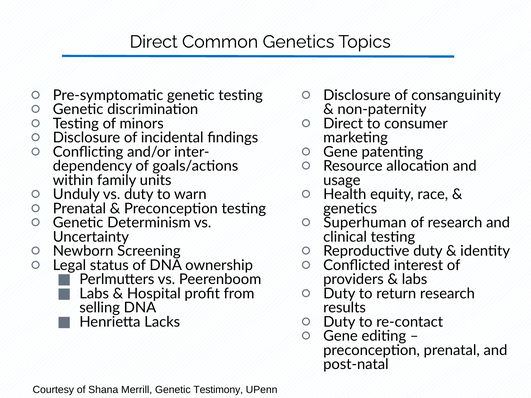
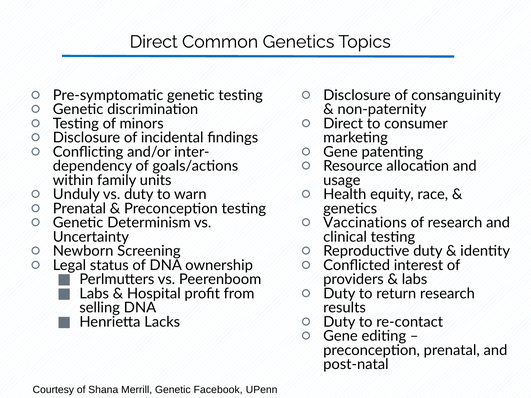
Superhuman: Superhuman -> Vaccinations
Testimony: Testimony -> Facebook
